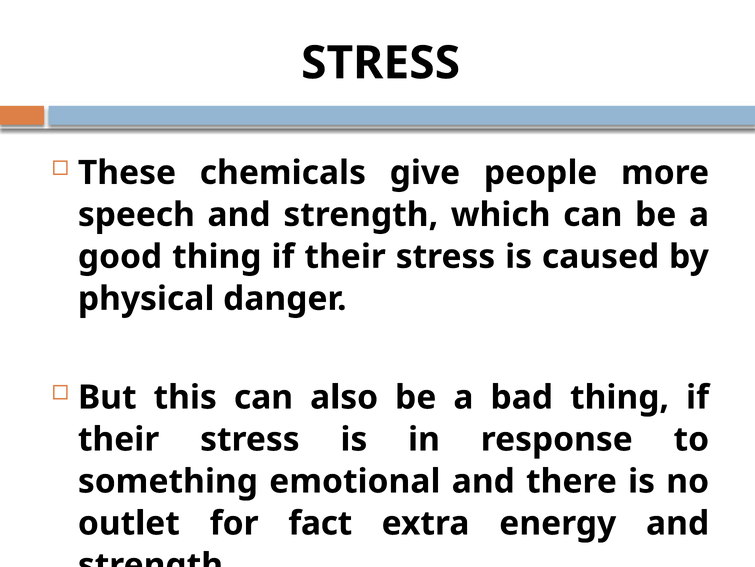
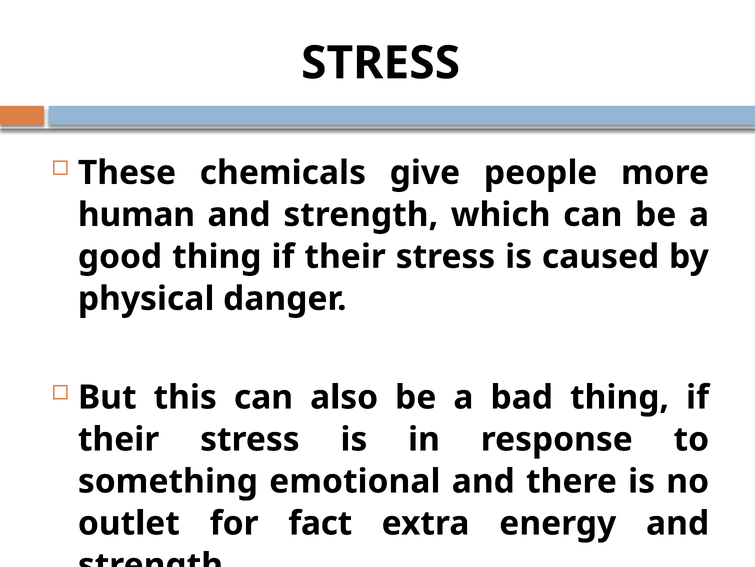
speech: speech -> human
